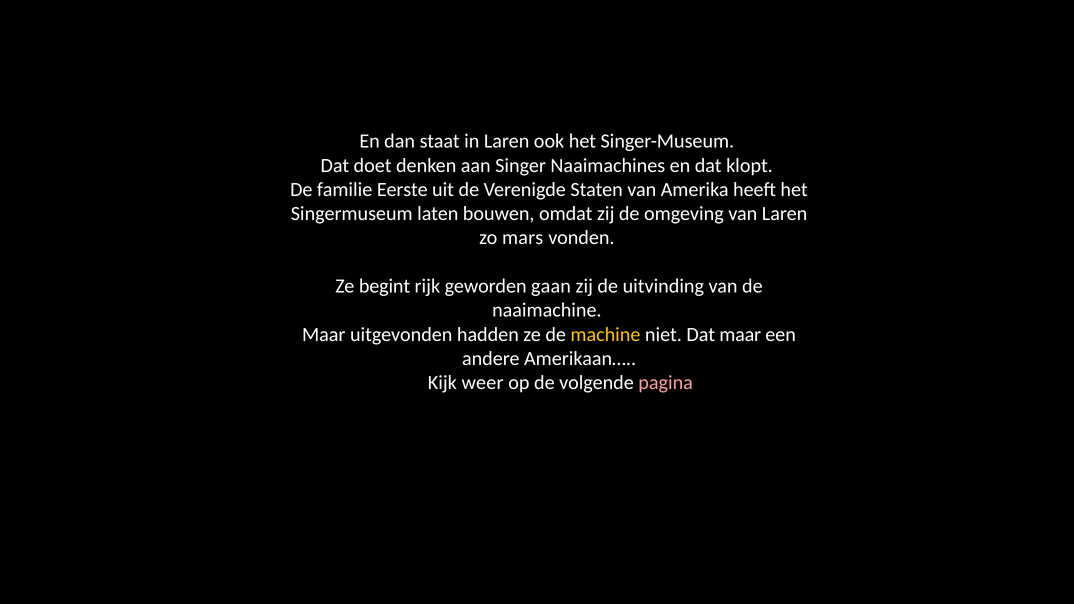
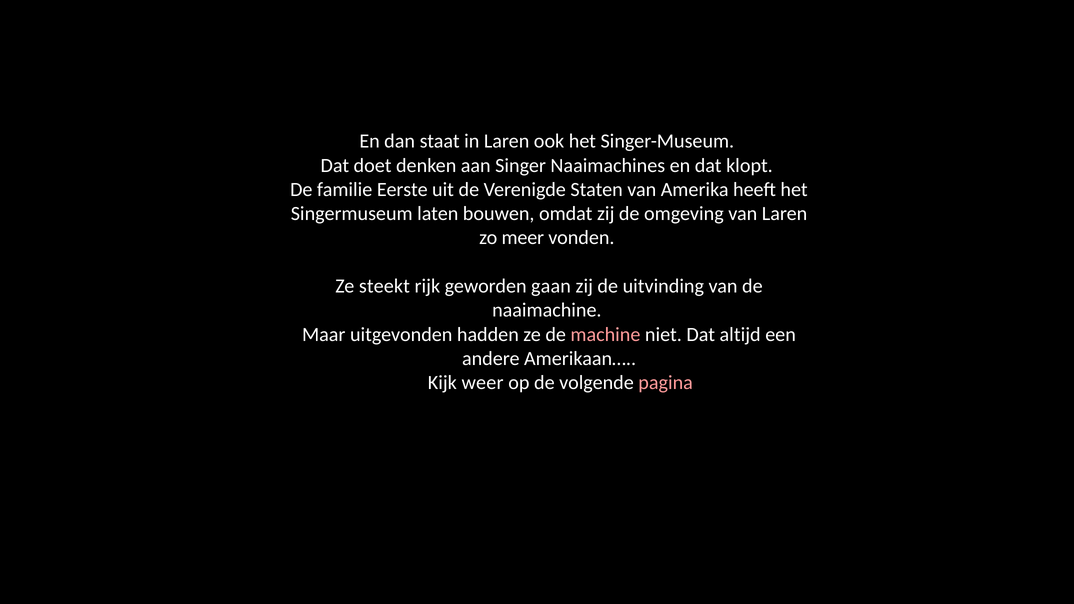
mars: mars -> meer
begint: begint -> steekt
machine colour: yellow -> pink
Dat maar: maar -> altijd
